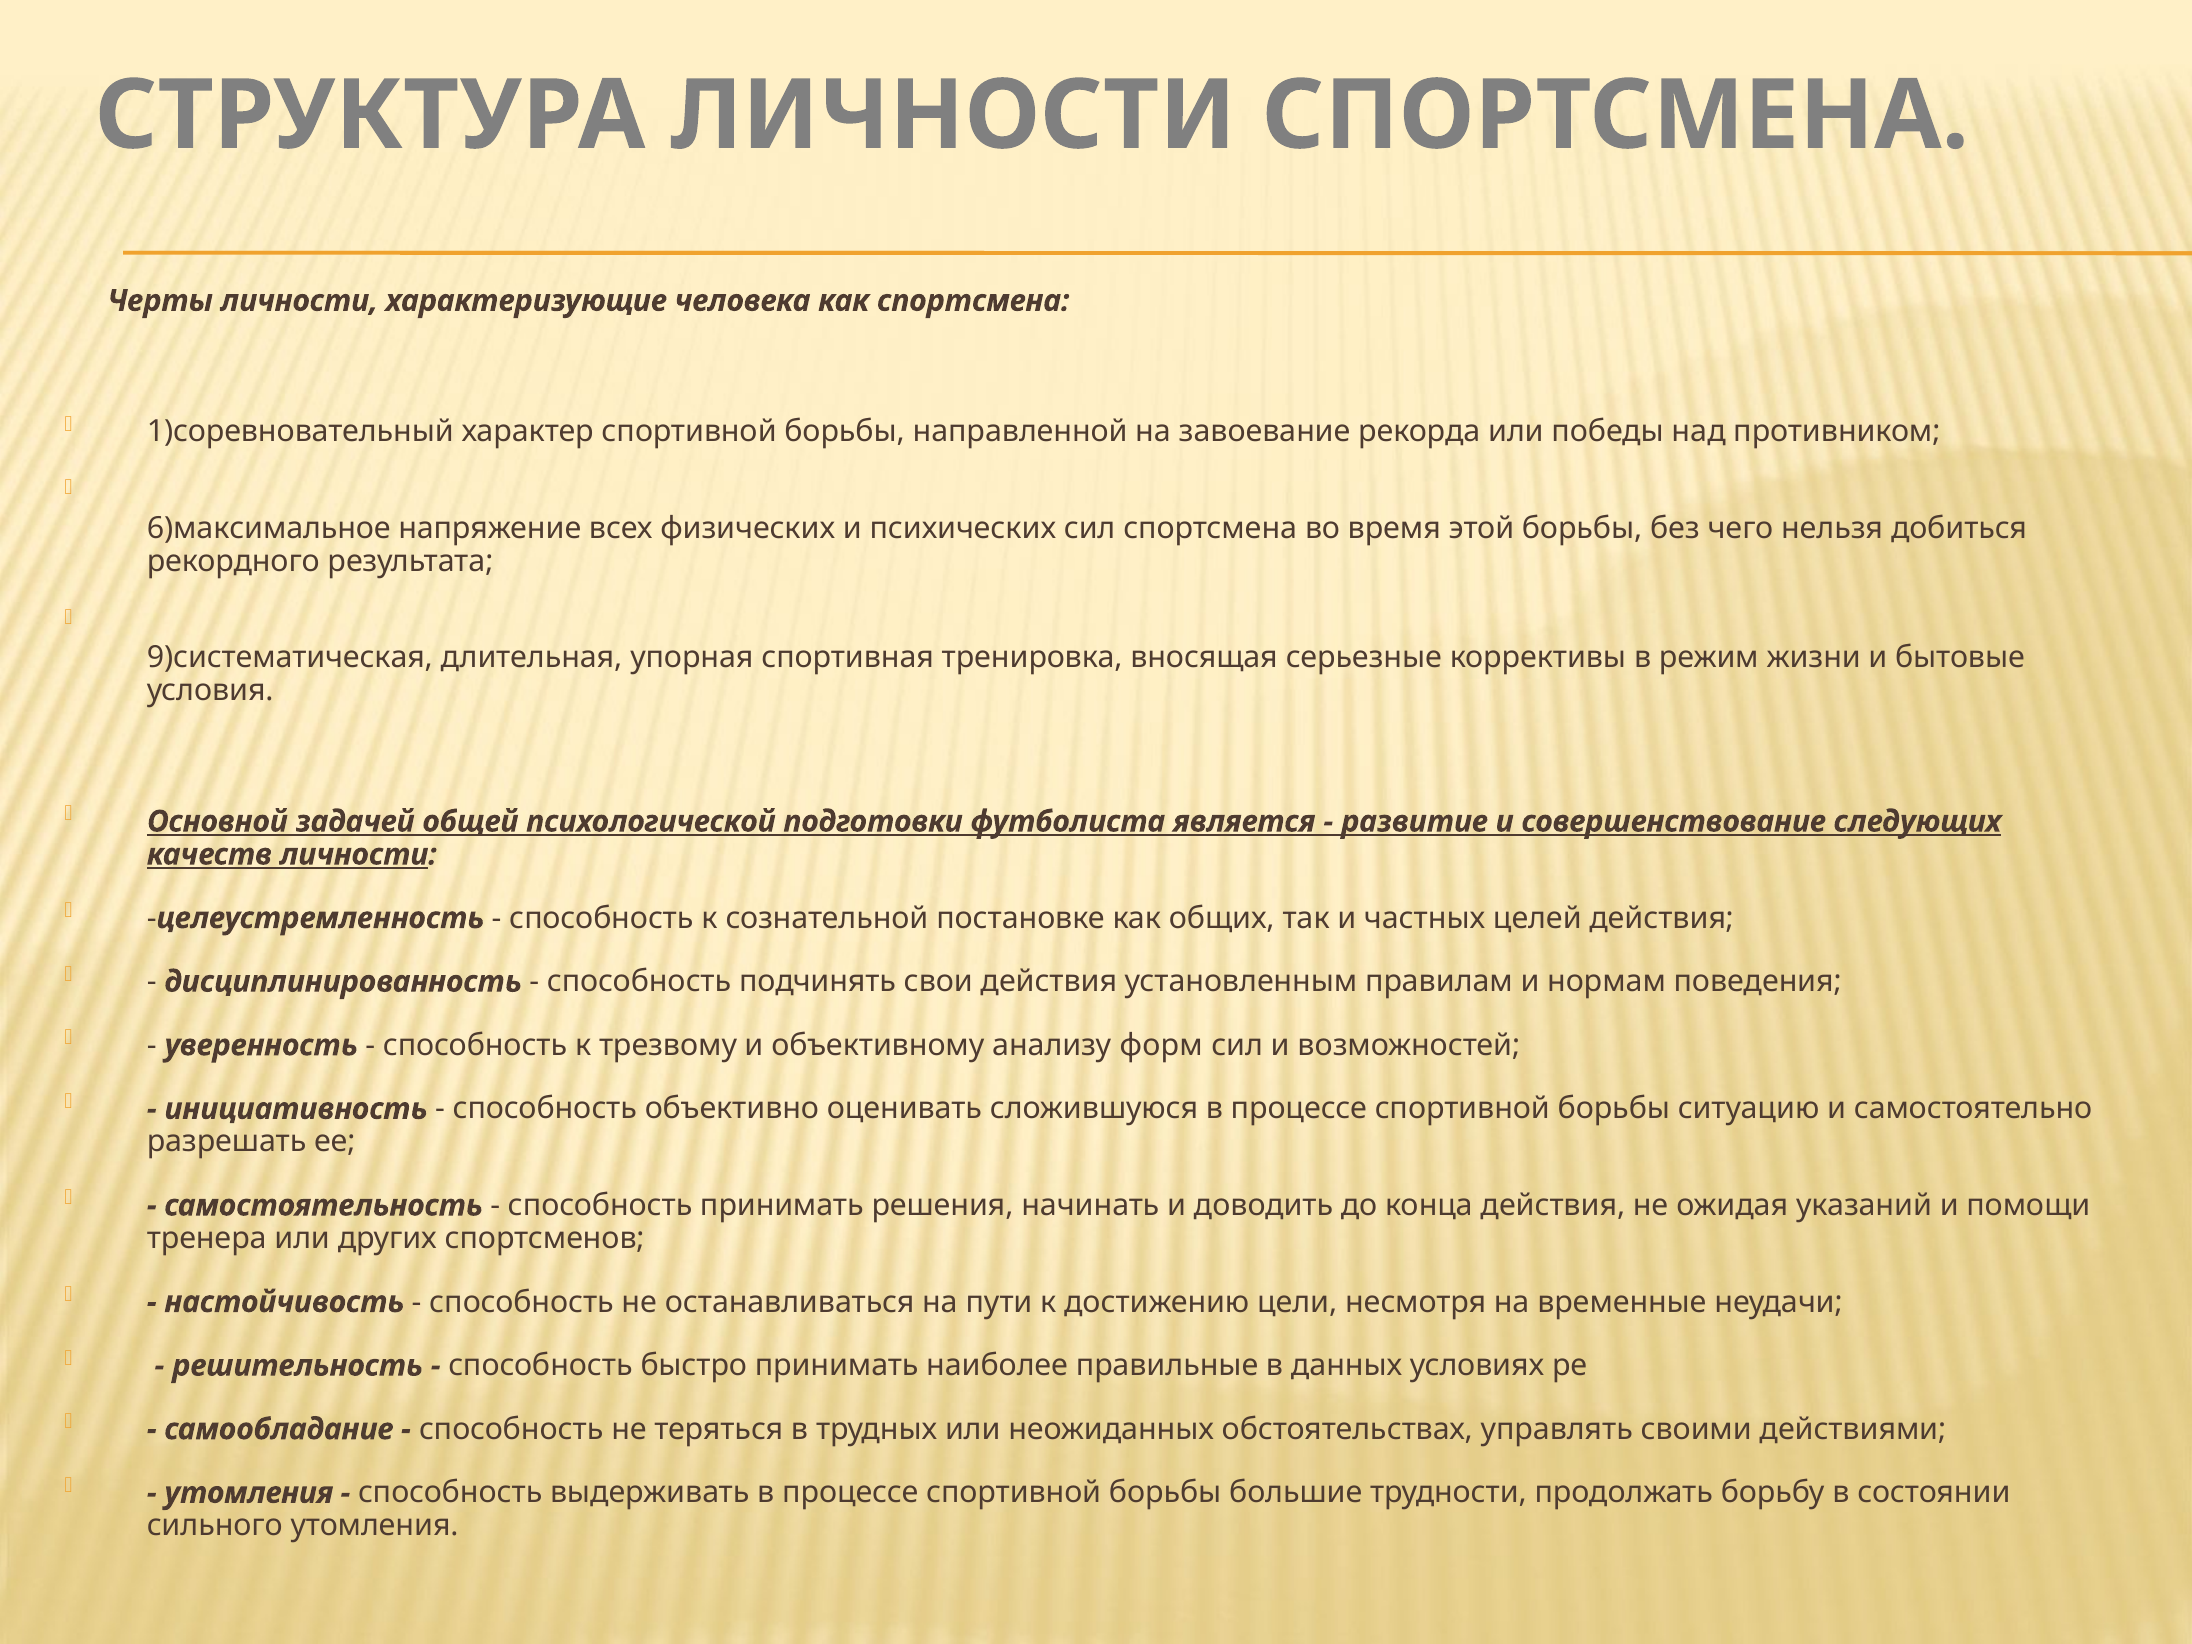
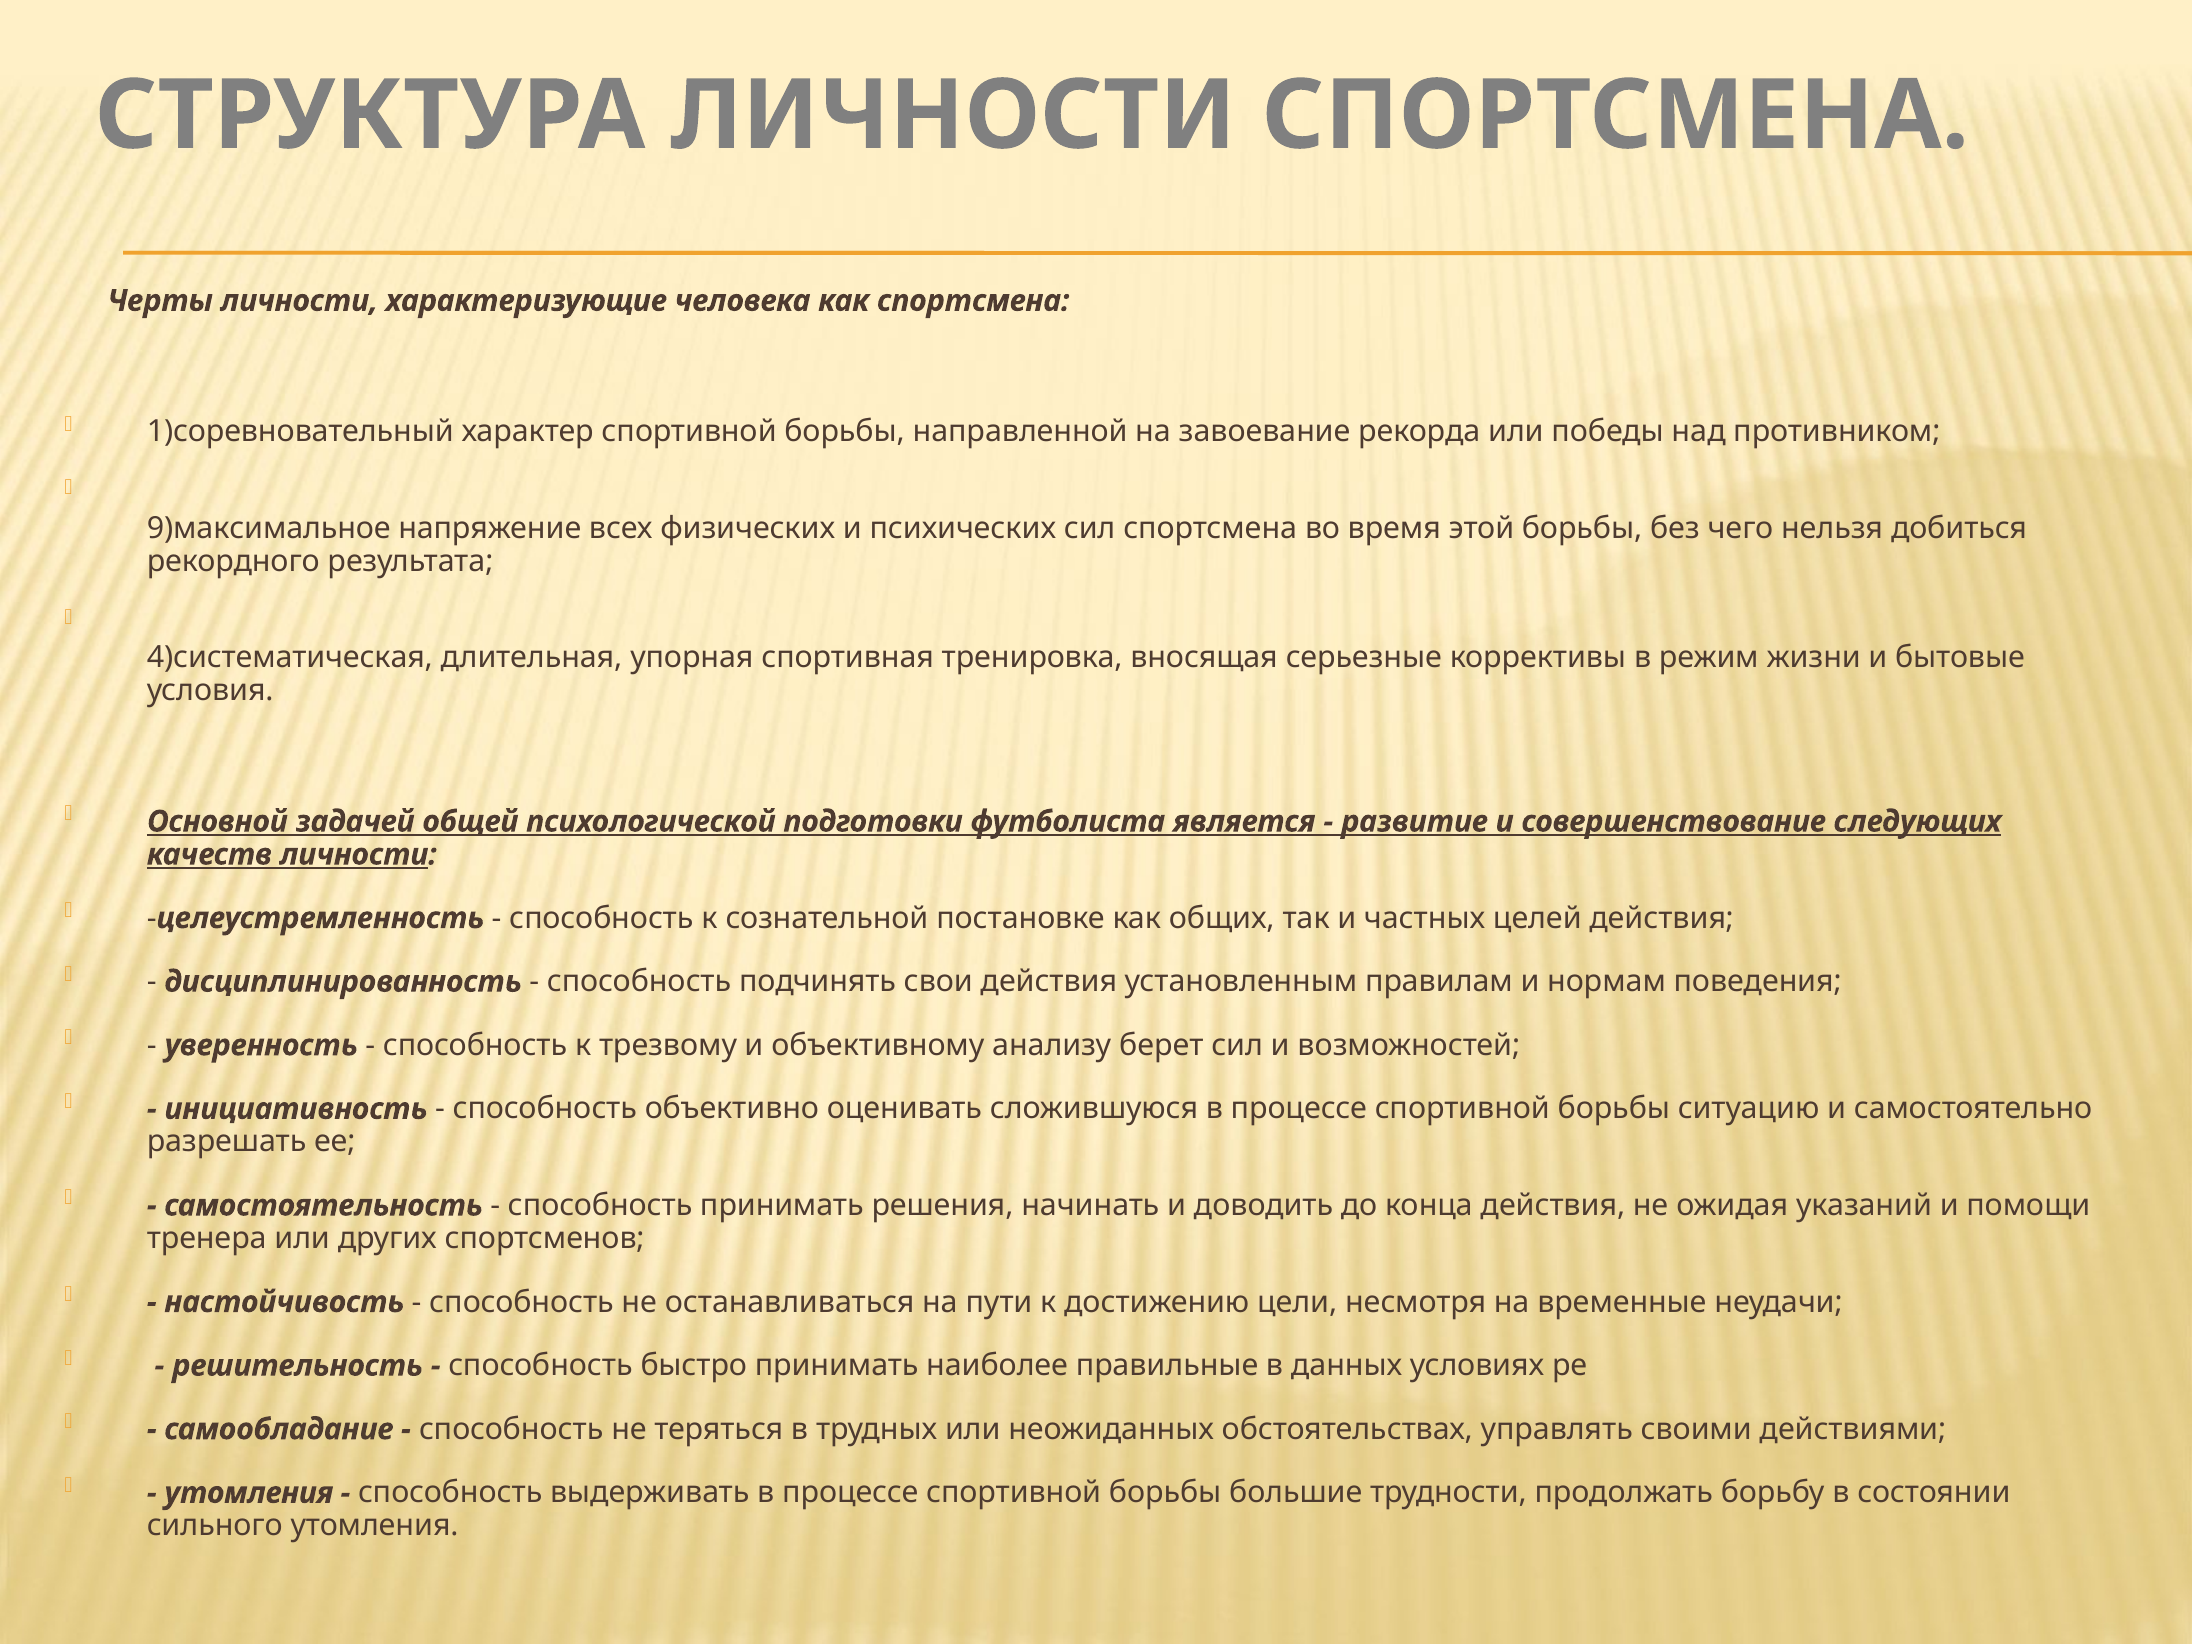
6)максимальное: 6)максимальное -> 9)максимальное
9)систематическая: 9)систематическая -> 4)систематическая
форм: форм -> берет
